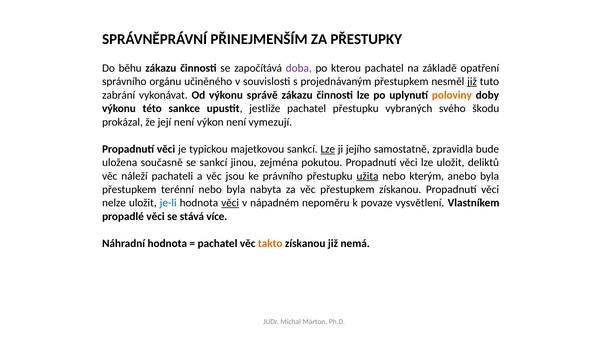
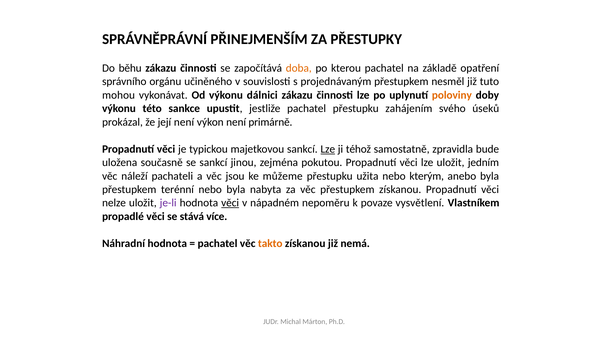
doba colour: purple -> orange
již at (472, 81) underline: present -> none
zabrání: zabrání -> mohou
správě: správě -> dálnici
vybraných: vybraných -> zahájením
škodu: škodu -> úseků
vymezují: vymezují -> primárně
jejího: jejího -> téhož
deliktů: deliktů -> jedním
právního: právního -> můžeme
užita underline: present -> none
je-li colour: blue -> purple
